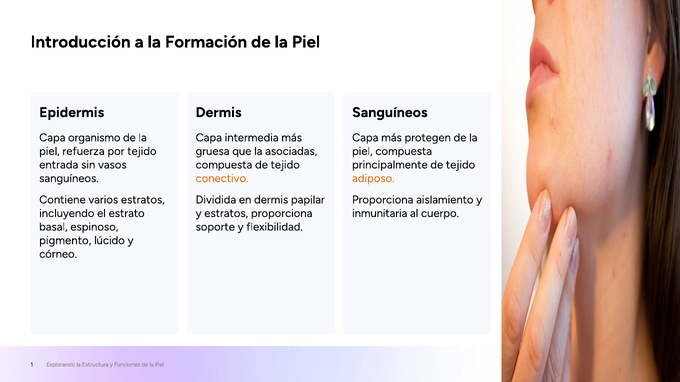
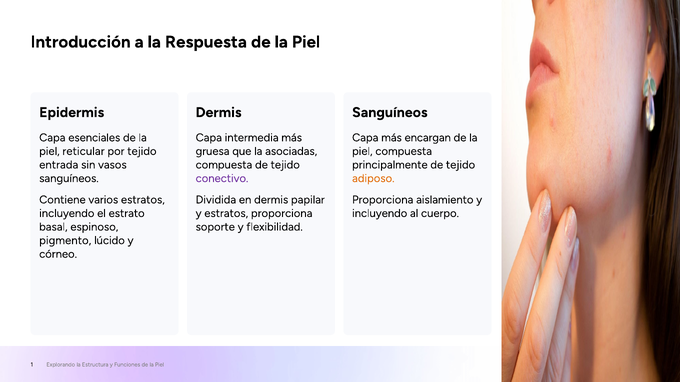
Formación: Formación -> Respuesta
organismo: organismo -> esenciales
protegen: protegen -> encargan
refuerza: refuerza -> reticular
conectivo colour: orange -> purple
inmunitaria at (380, 214): inmunitaria -> incluyendo
